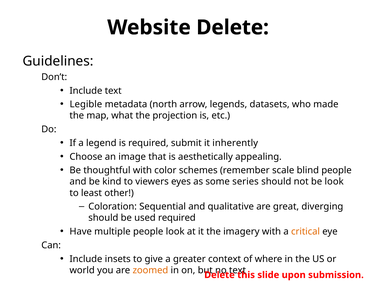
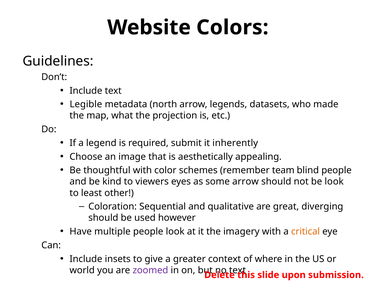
Website Delete: Delete -> Colors
scale: scale -> team
some series: series -> arrow
used required: required -> however
zoomed colour: orange -> purple
